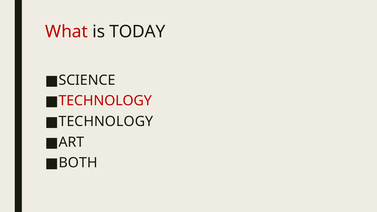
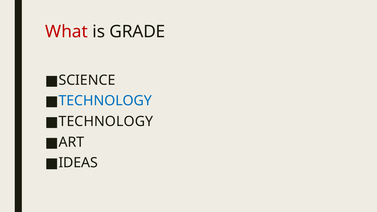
TODAY: TODAY -> GRADE
TECHNOLOGY at (105, 101) colour: red -> blue
BOTH: BOTH -> IDEAS
